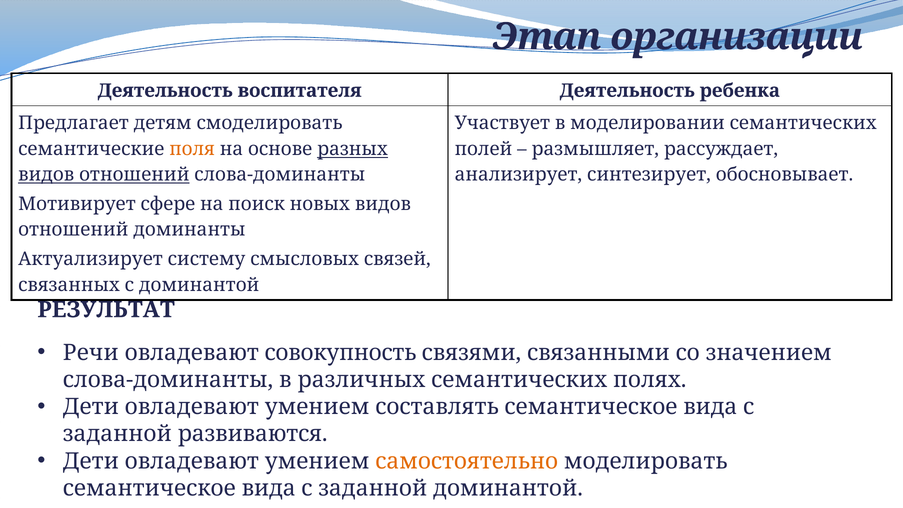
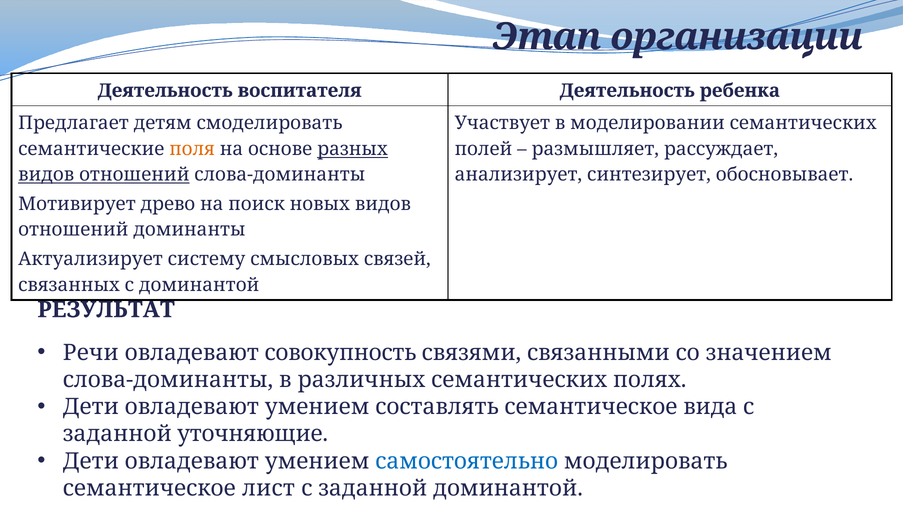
сфере: сфере -> древо
развиваются: развиваются -> уточняющие
самостоятельно colour: orange -> blue
вида at (269, 488): вида -> лист
